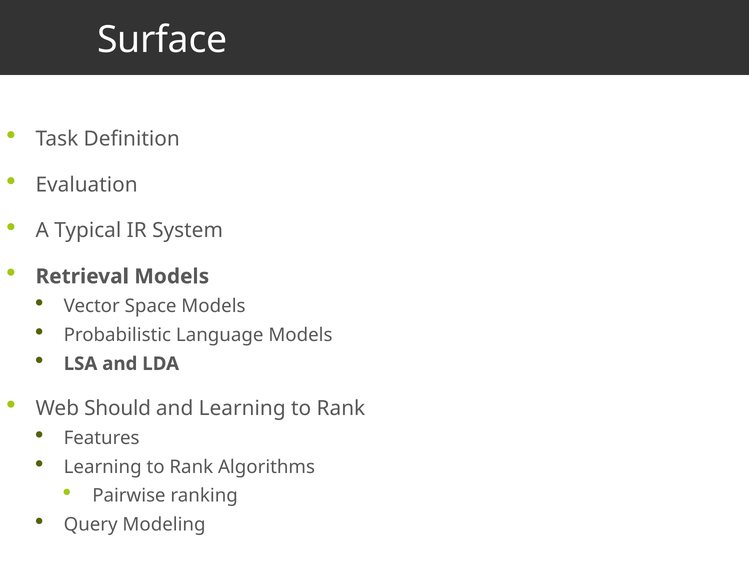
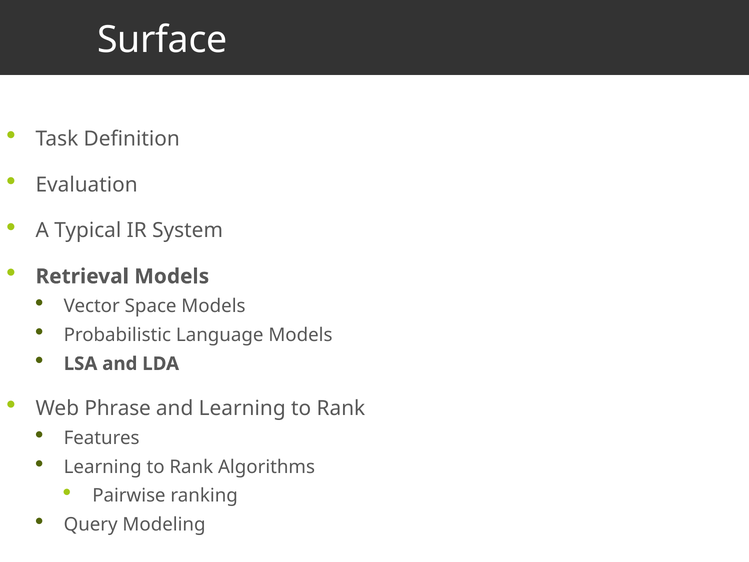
Should: Should -> Phrase
